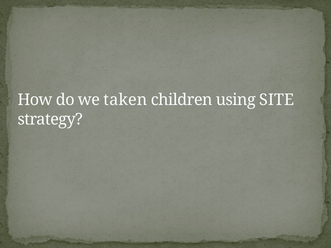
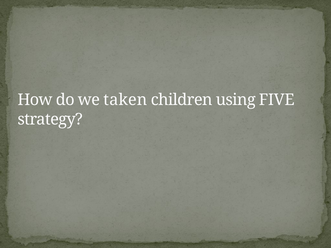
SITE: SITE -> FIVE
